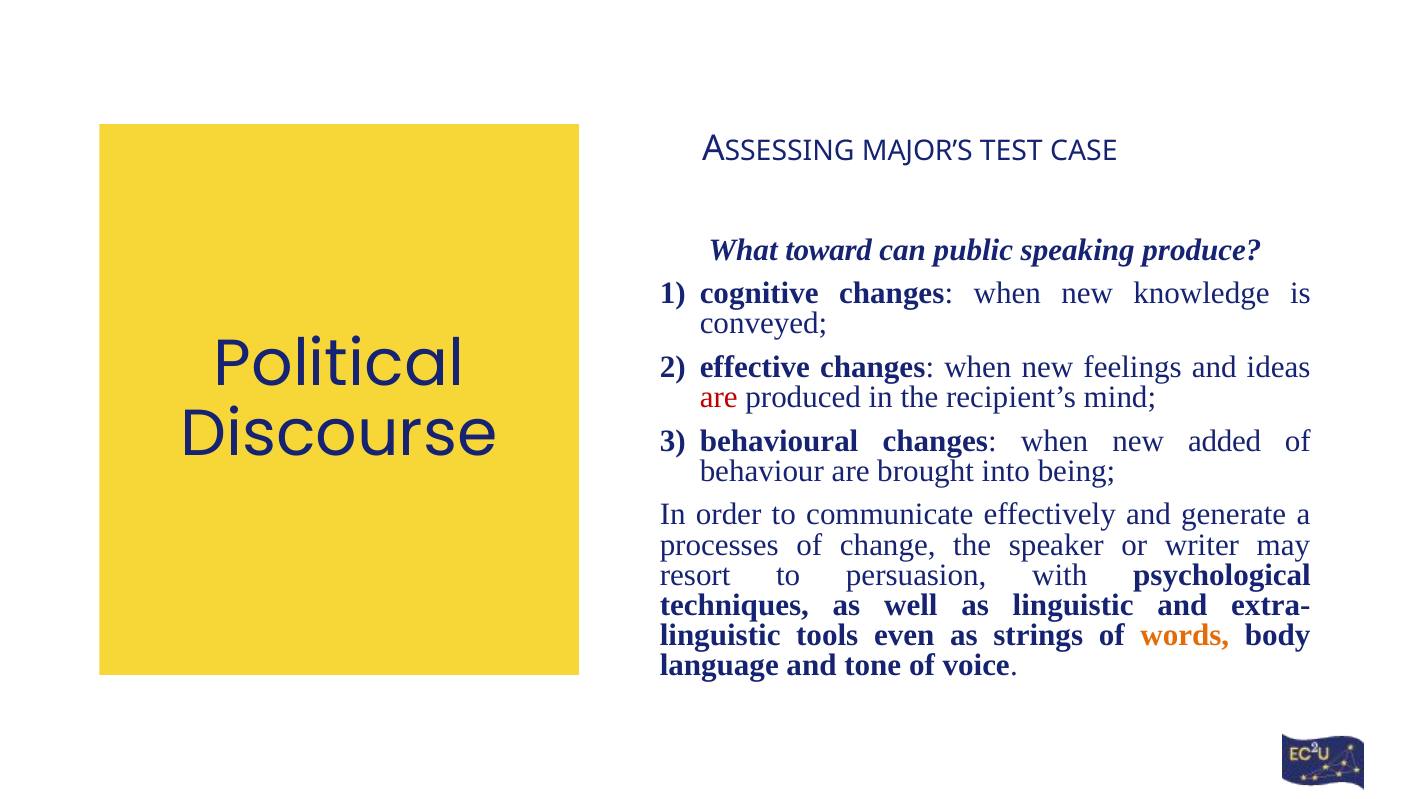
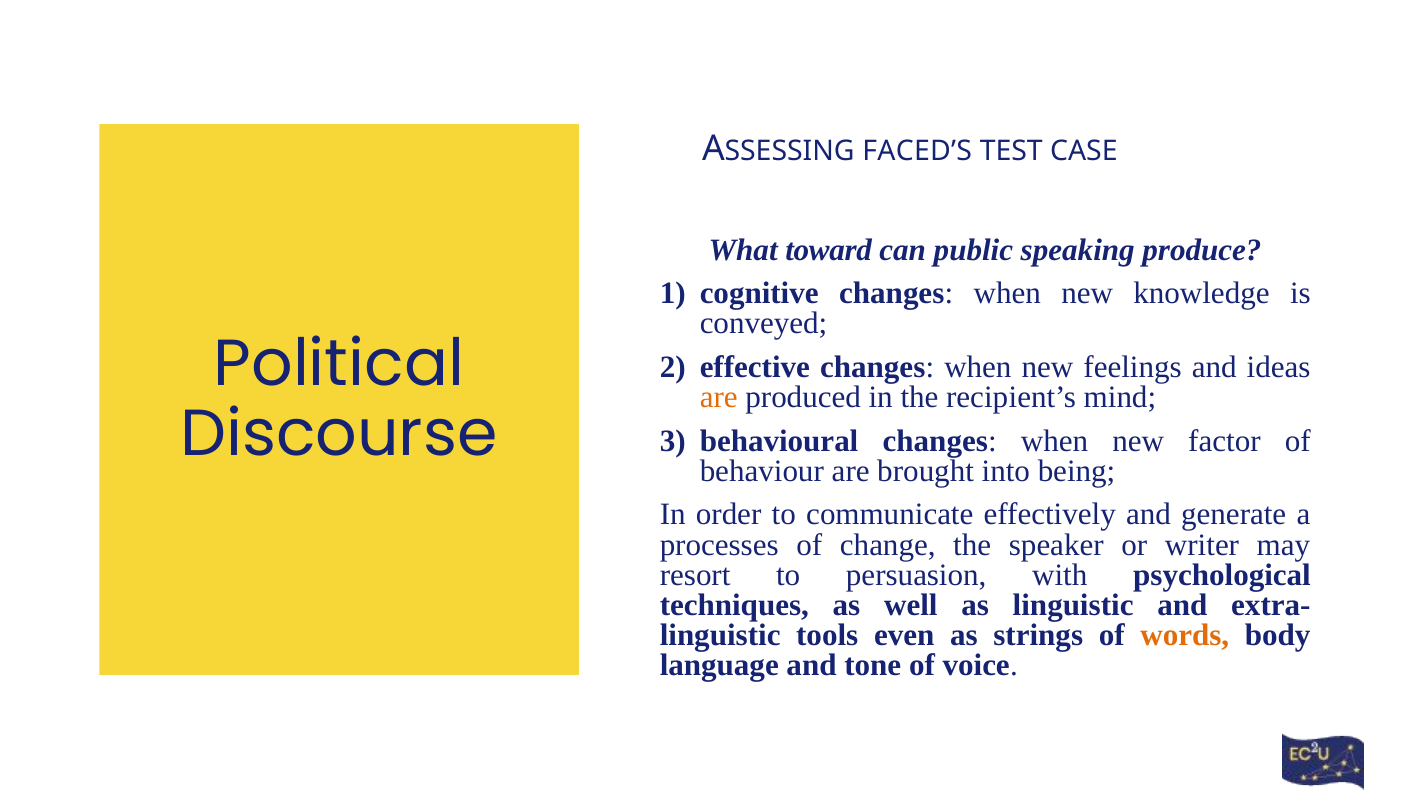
MAJOR’S: MAJOR’S -> FACED’S
are at (719, 398) colour: red -> orange
added: added -> factor
